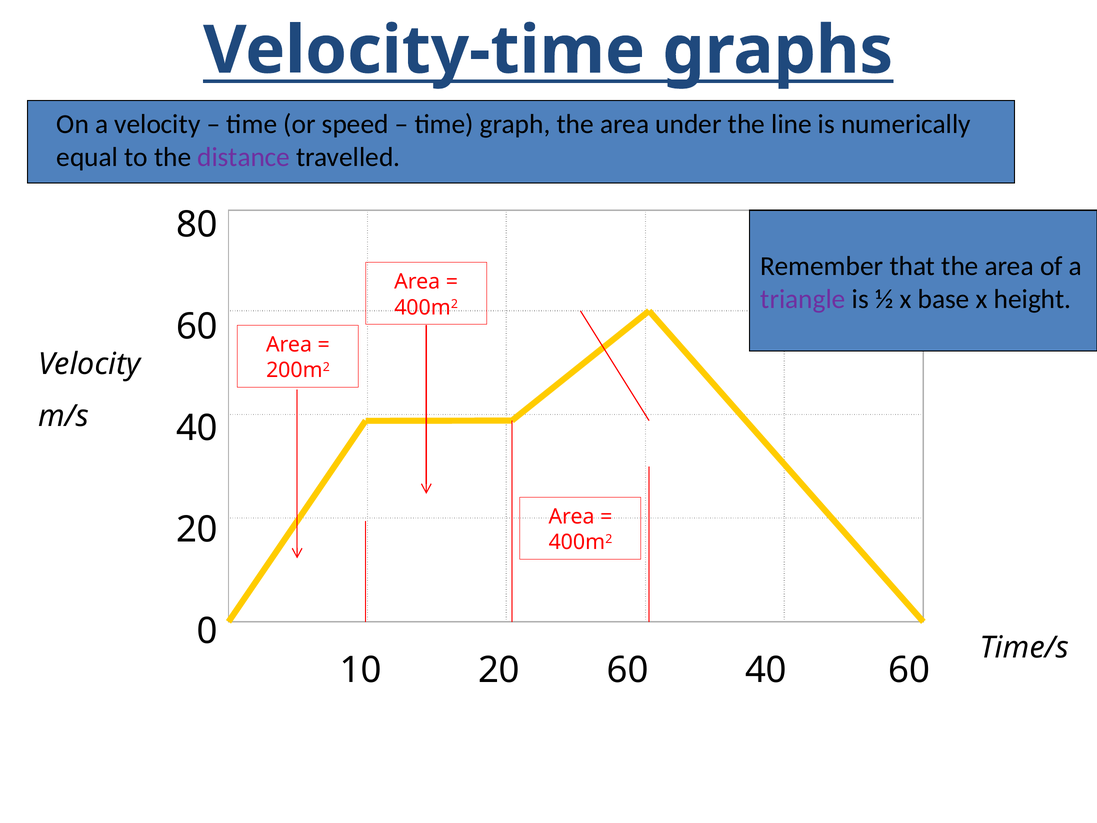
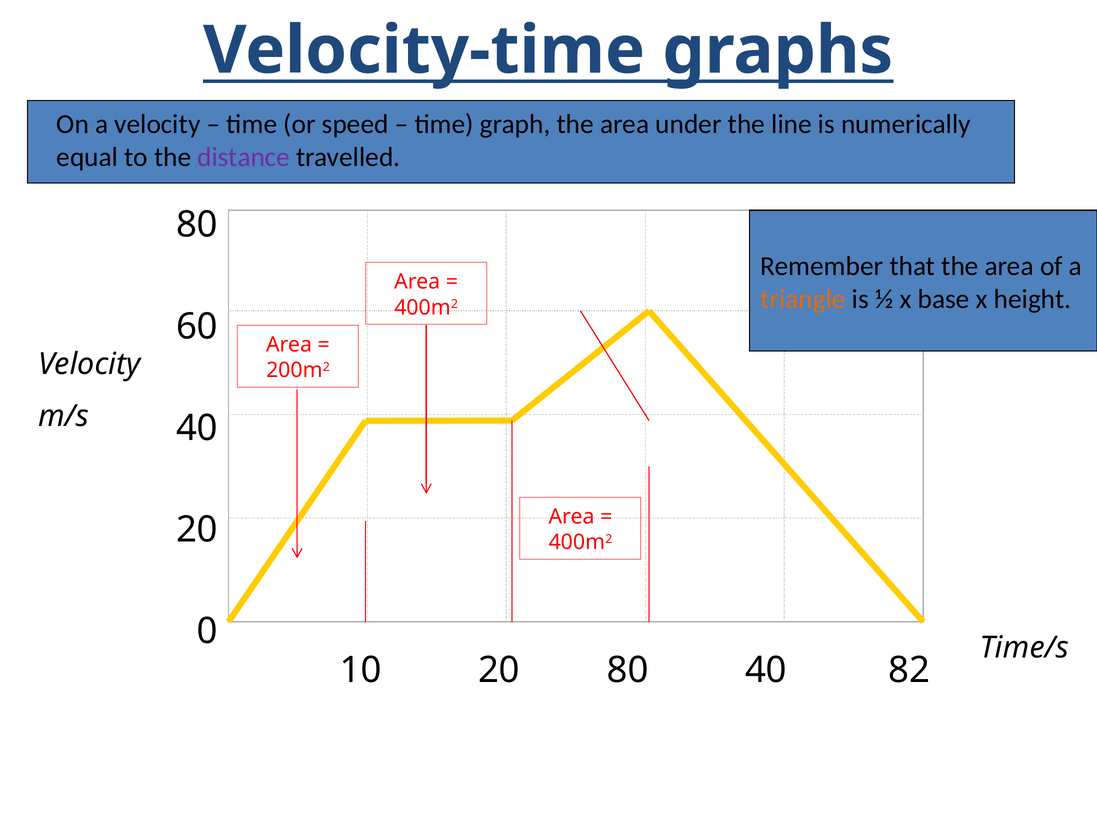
triangle colour: purple -> orange
20 60: 60 -> 80
40 60: 60 -> 82
